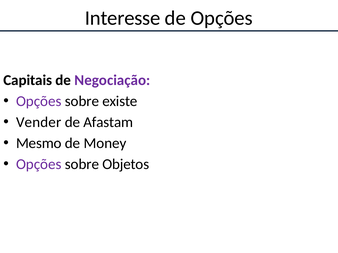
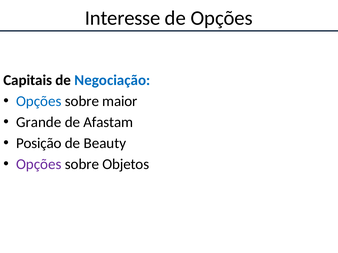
Negociação colour: purple -> blue
Opções at (39, 101) colour: purple -> blue
existe: existe -> maior
Vender: Vender -> Grande
Mesmo: Mesmo -> Posição
Money: Money -> Beauty
